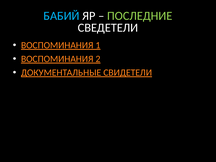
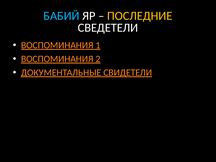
ПОСЛЕДНИЕ colour: light green -> yellow
